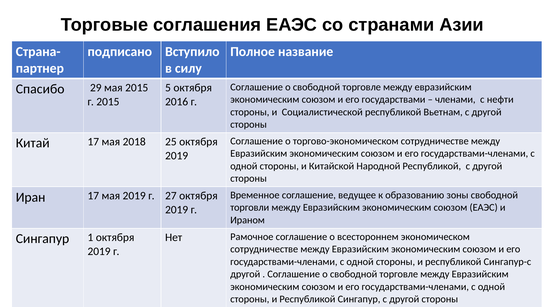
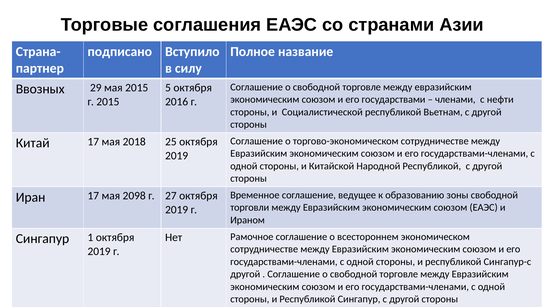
Спасибо: Спасибо -> Ввозных
мая 2019: 2019 -> 2098
